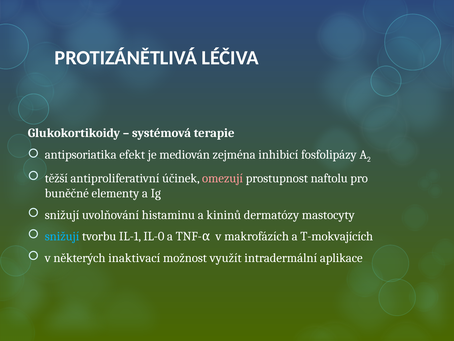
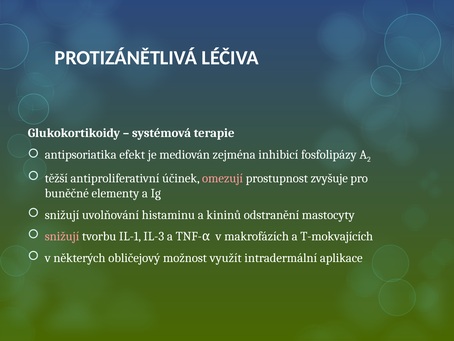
naftolu: naftolu -> zvyšuje
dermatózy: dermatózy -> odstranění
snižují at (62, 236) colour: light blue -> pink
IL-0: IL-0 -> IL-3
inaktivací: inaktivací -> obličejový
